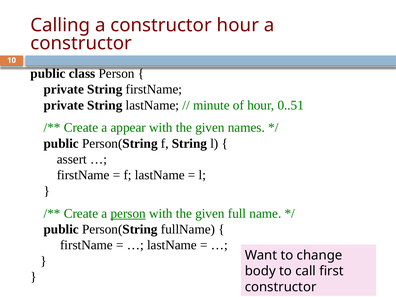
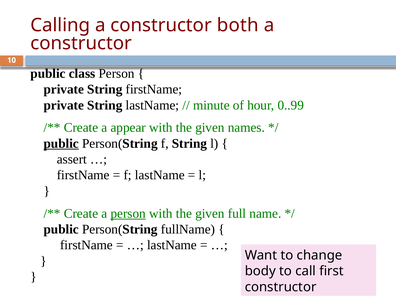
constructor hour: hour -> both
0..51: 0..51 -> 0..99
public at (61, 143) underline: none -> present
